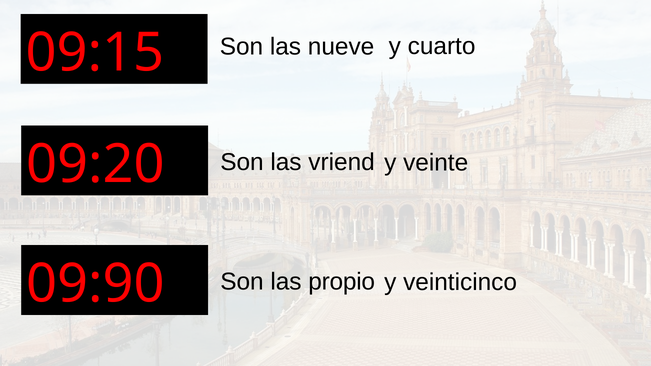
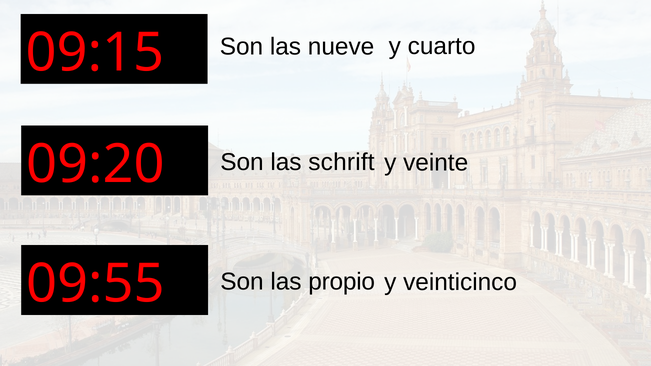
vriend: vriend -> schrift
09:90: 09:90 -> 09:55
